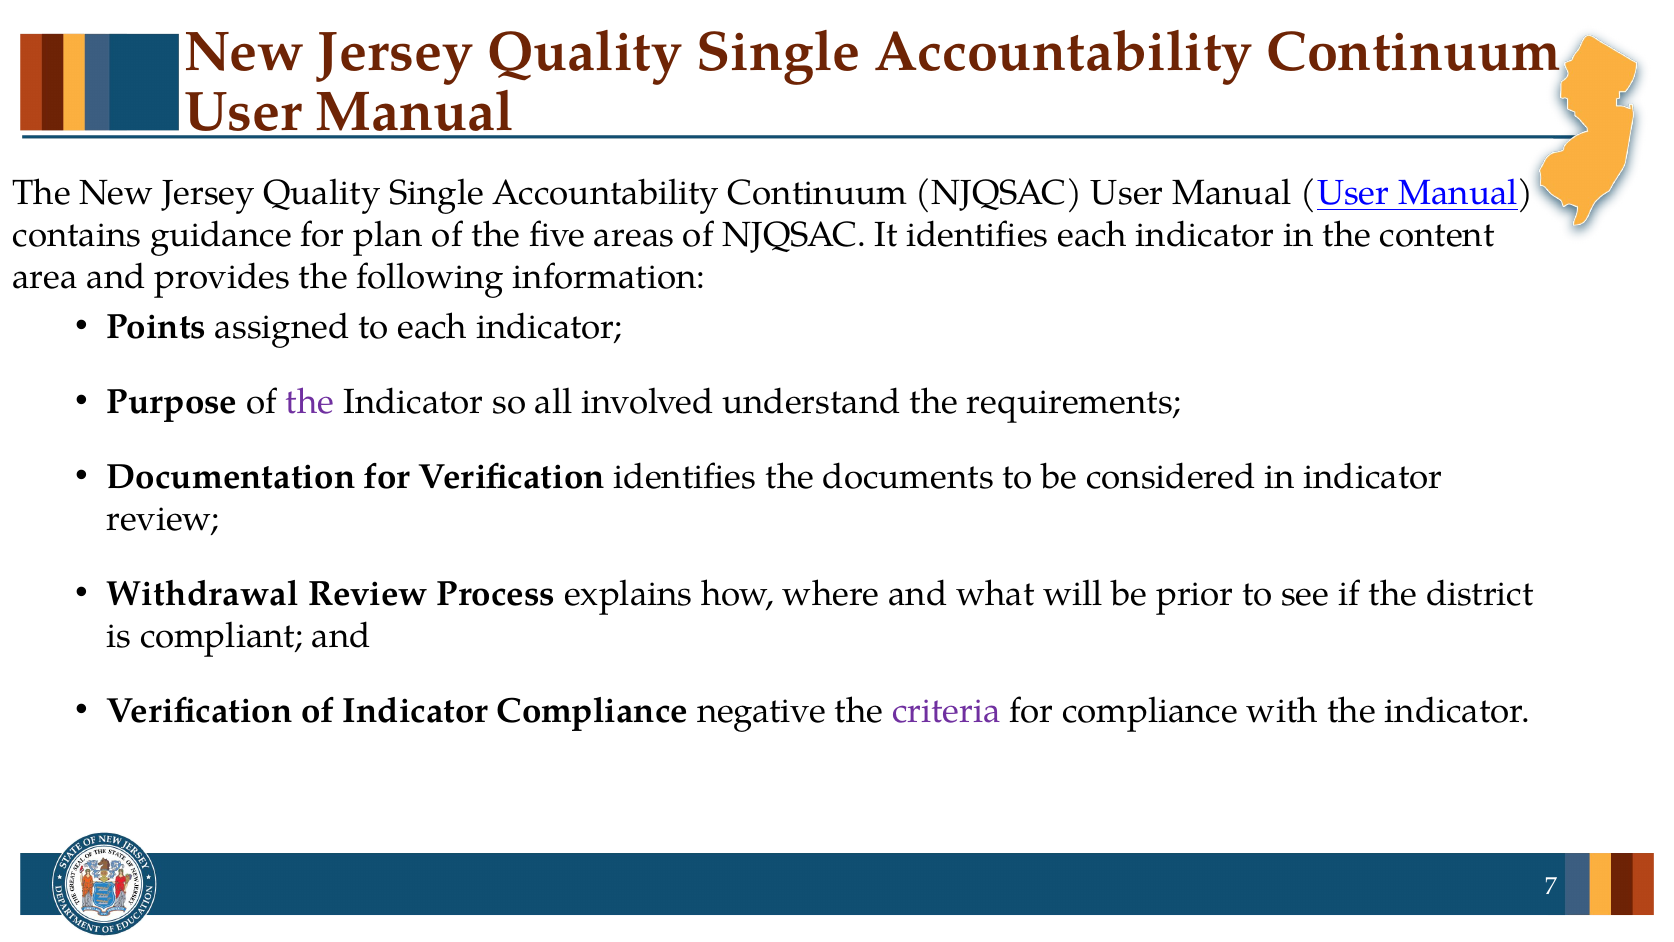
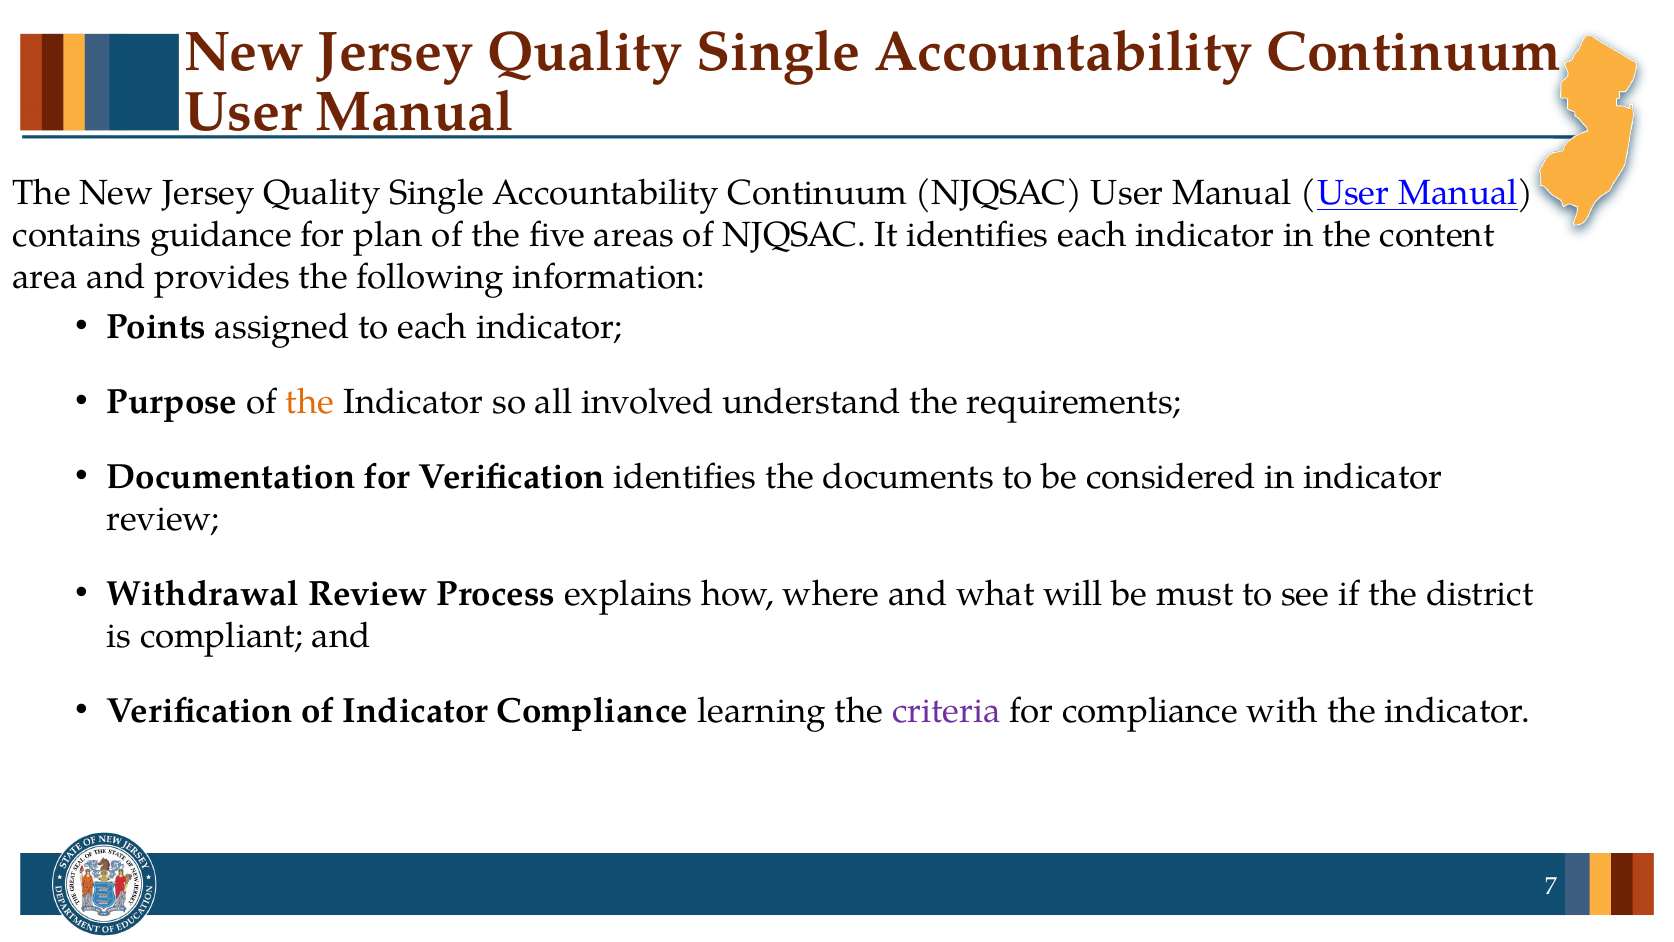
the at (310, 402) colour: purple -> orange
prior: prior -> must
negative: negative -> learning
